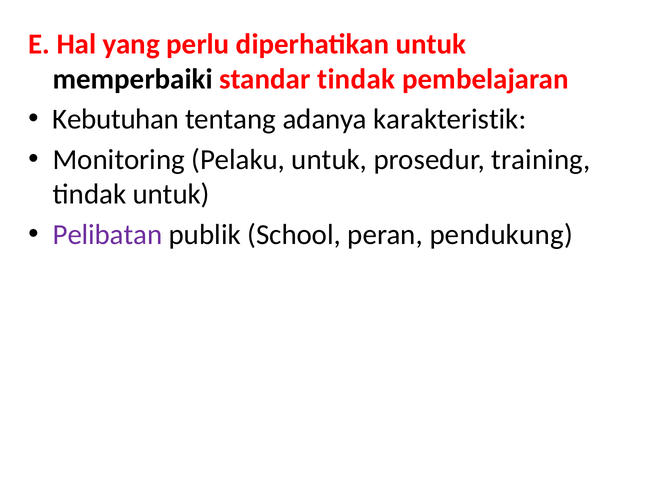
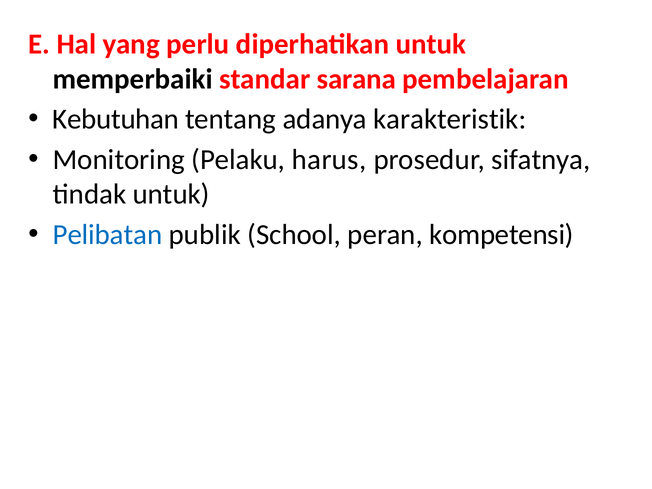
standar tindak: tindak -> sarana
Pelaku untuk: untuk -> harus
training: training -> sifatnya
Pelibatan colour: purple -> blue
pendukung: pendukung -> kompetensi
